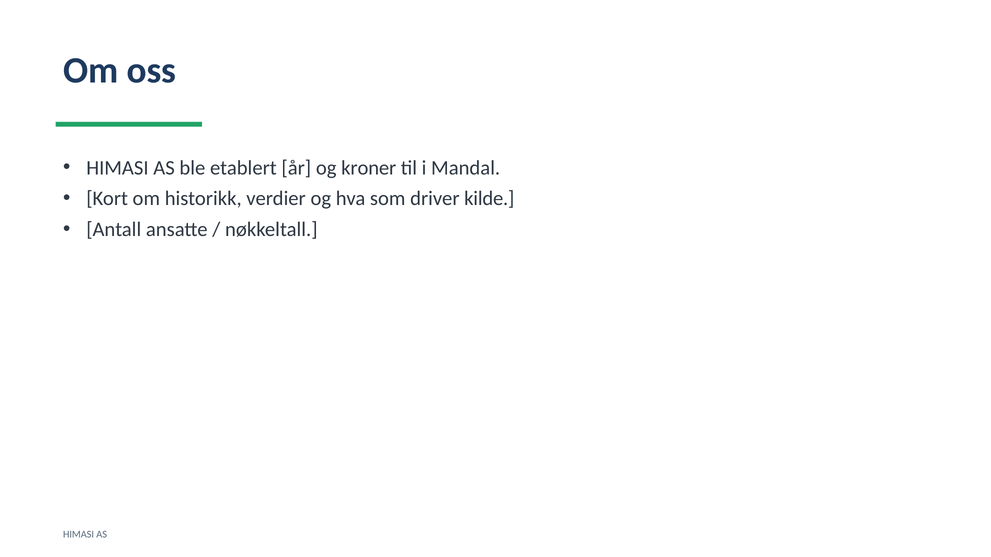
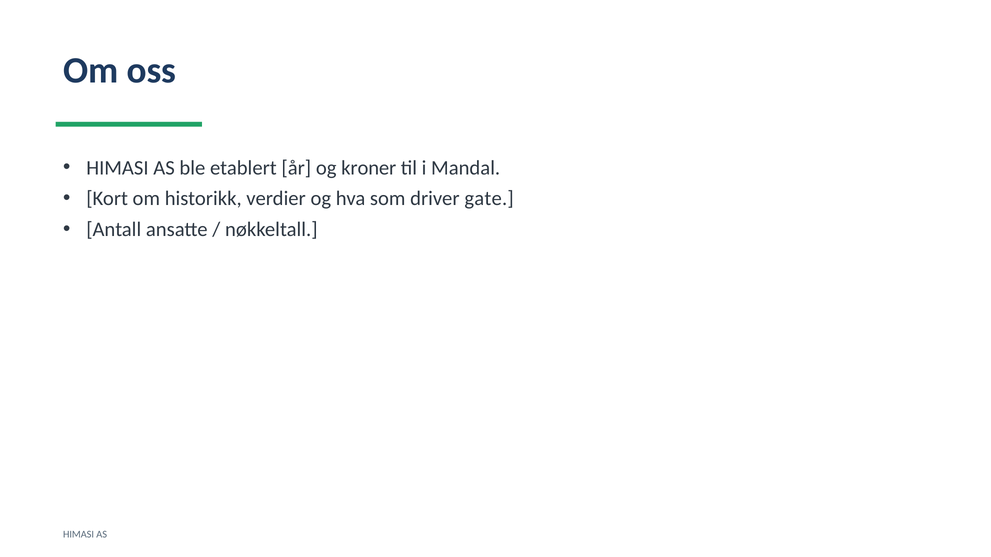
kilde: kilde -> gate
